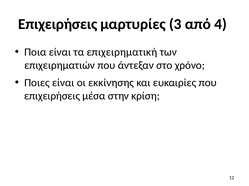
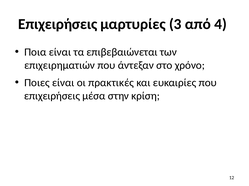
επιχειρηματική: επιχειρηματική -> επιβεβαιώνεται
εκκίνησης: εκκίνησης -> πρακτικές
